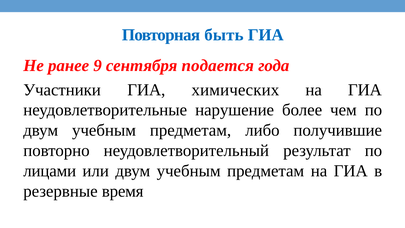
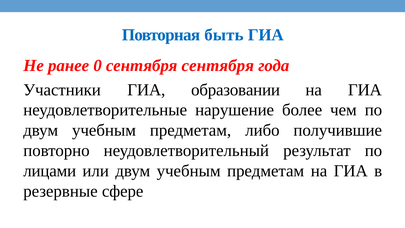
9: 9 -> 0
сентября подается: подается -> сентября
химических: химических -> образовании
время: время -> сфере
